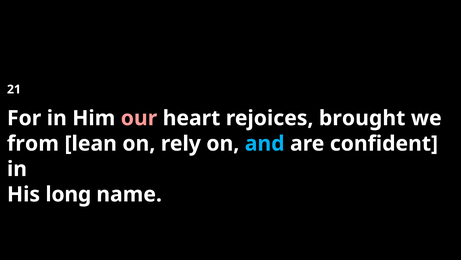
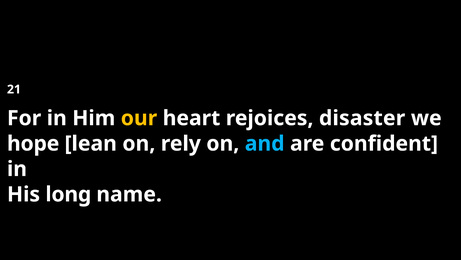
our colour: pink -> yellow
brought: brought -> disaster
from: from -> hope
